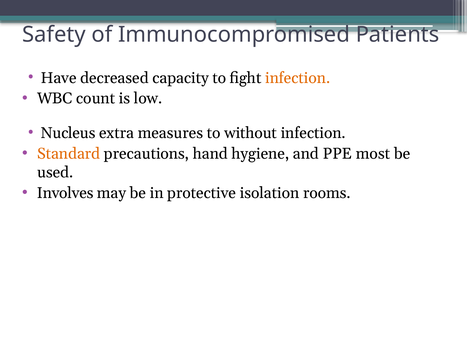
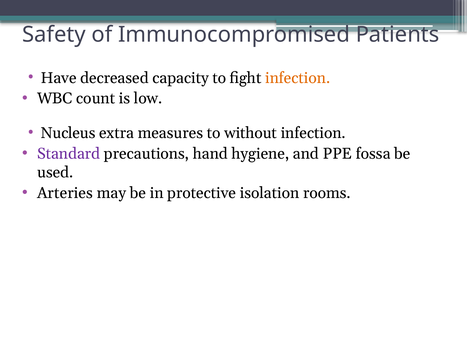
Standard colour: orange -> purple
most: most -> fossa
Involves: Involves -> Arteries
